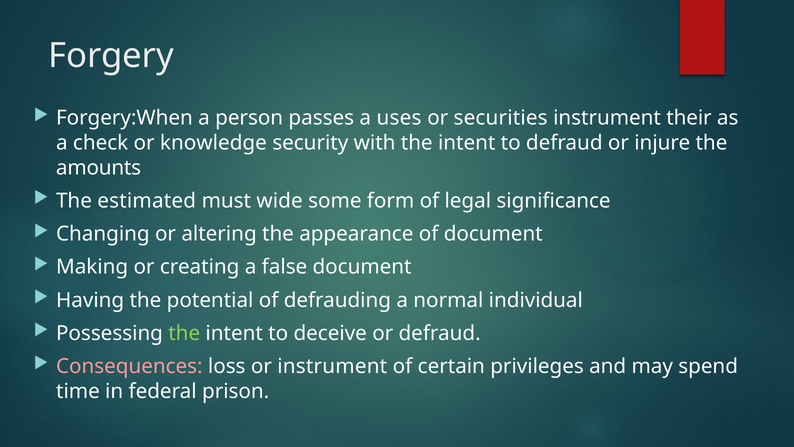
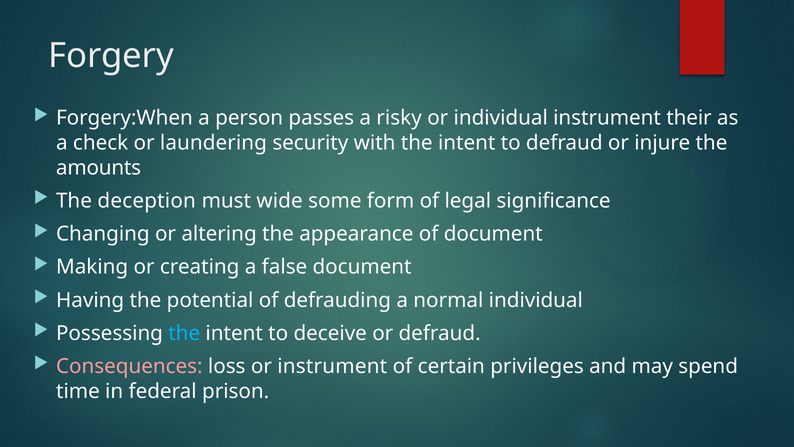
uses: uses -> risky
or securities: securities -> individual
knowledge: knowledge -> laundering
estimated: estimated -> deception
the at (184, 333) colour: light green -> light blue
